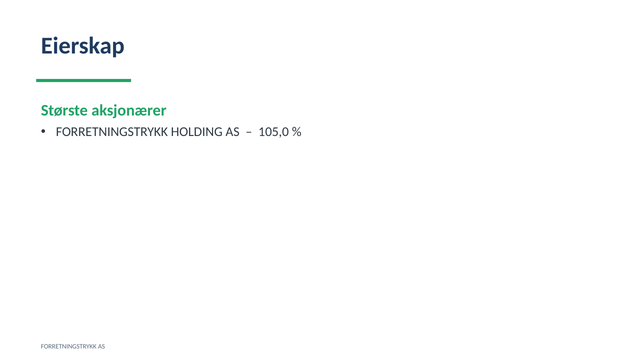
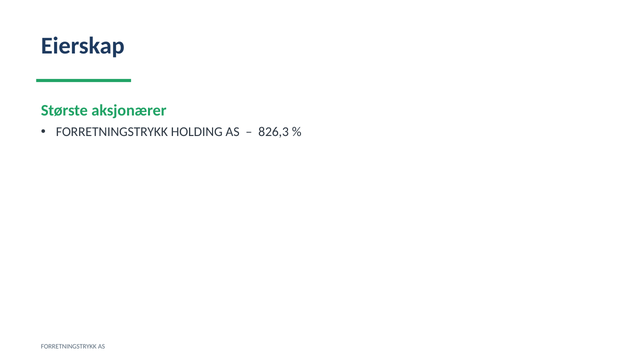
105,0: 105,0 -> 826,3
